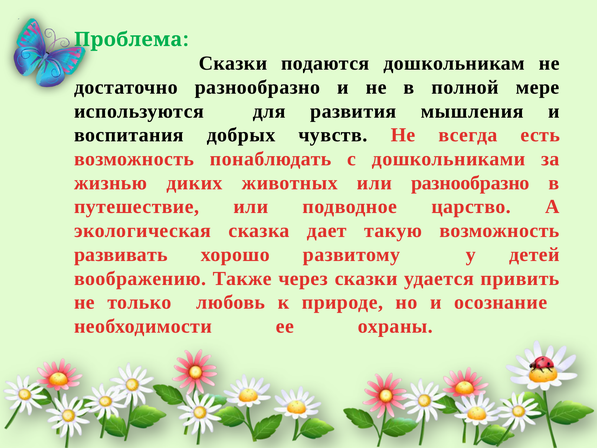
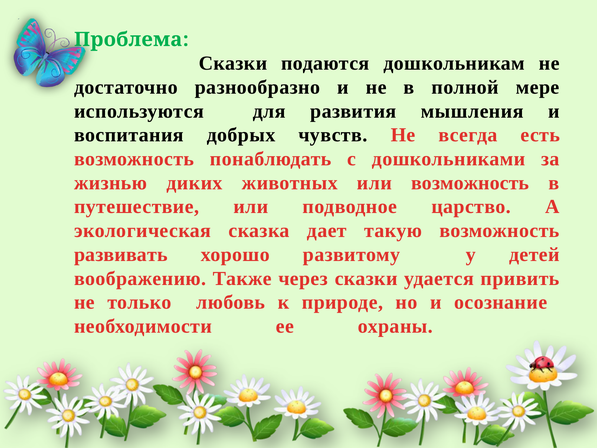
или разнообразно: разнообразно -> возможность
